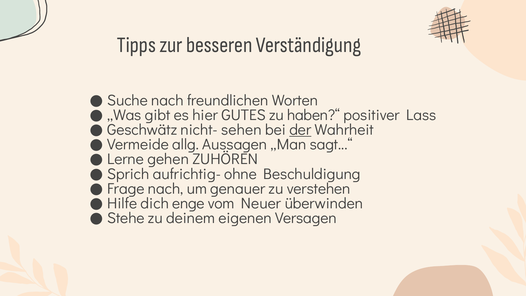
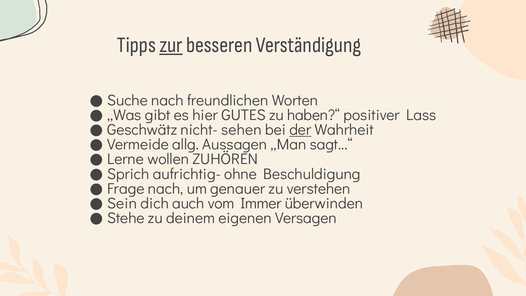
zur underline: none -> present
gehen: gehen -> wollen
Hilfe: Hilfe -> Sein
enge: enge -> auch
Neuer: Neuer -> Immer
